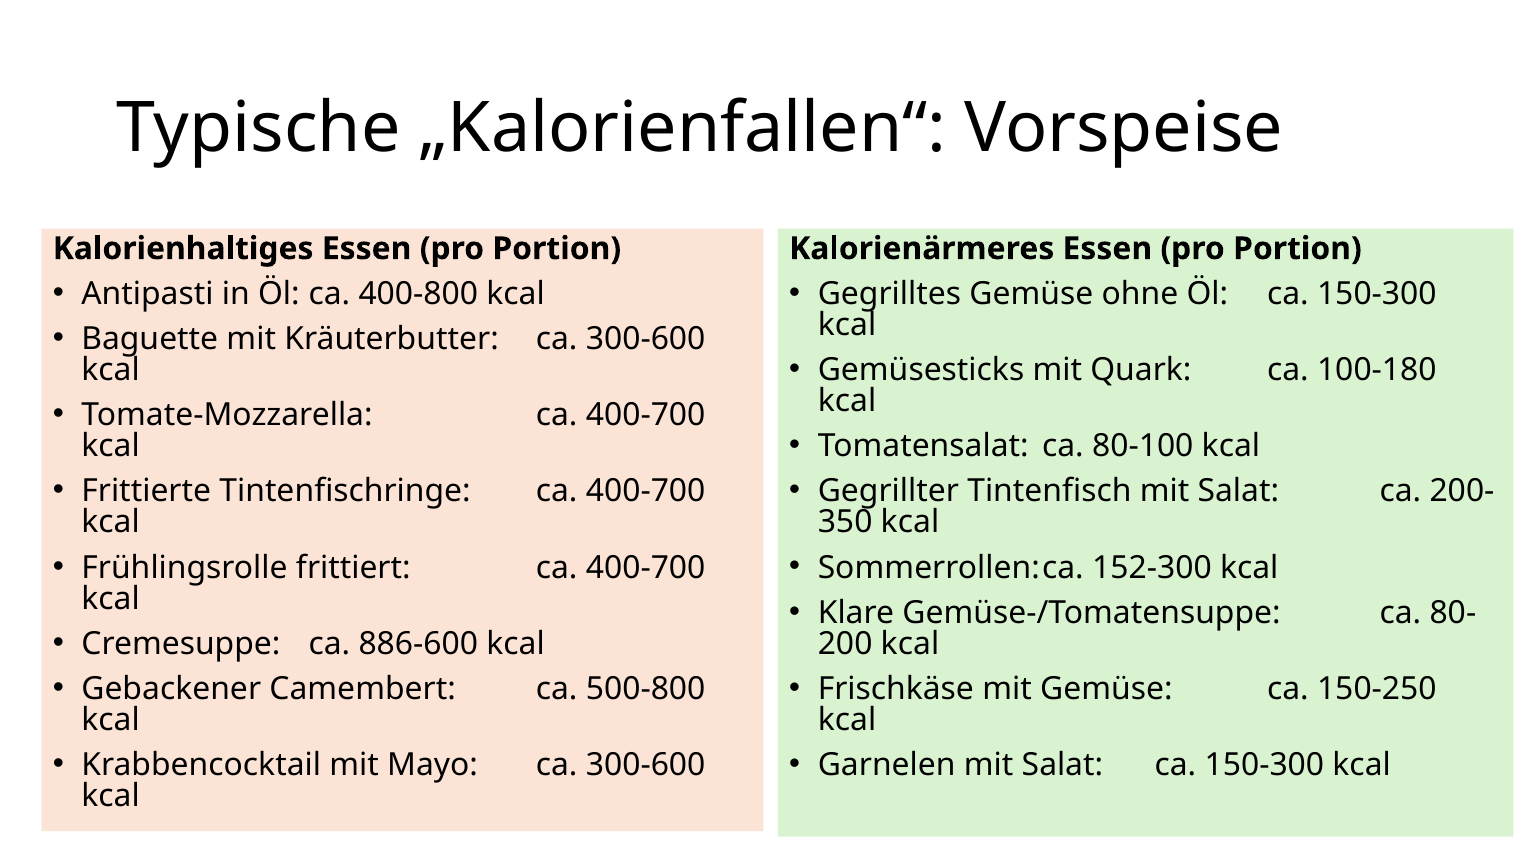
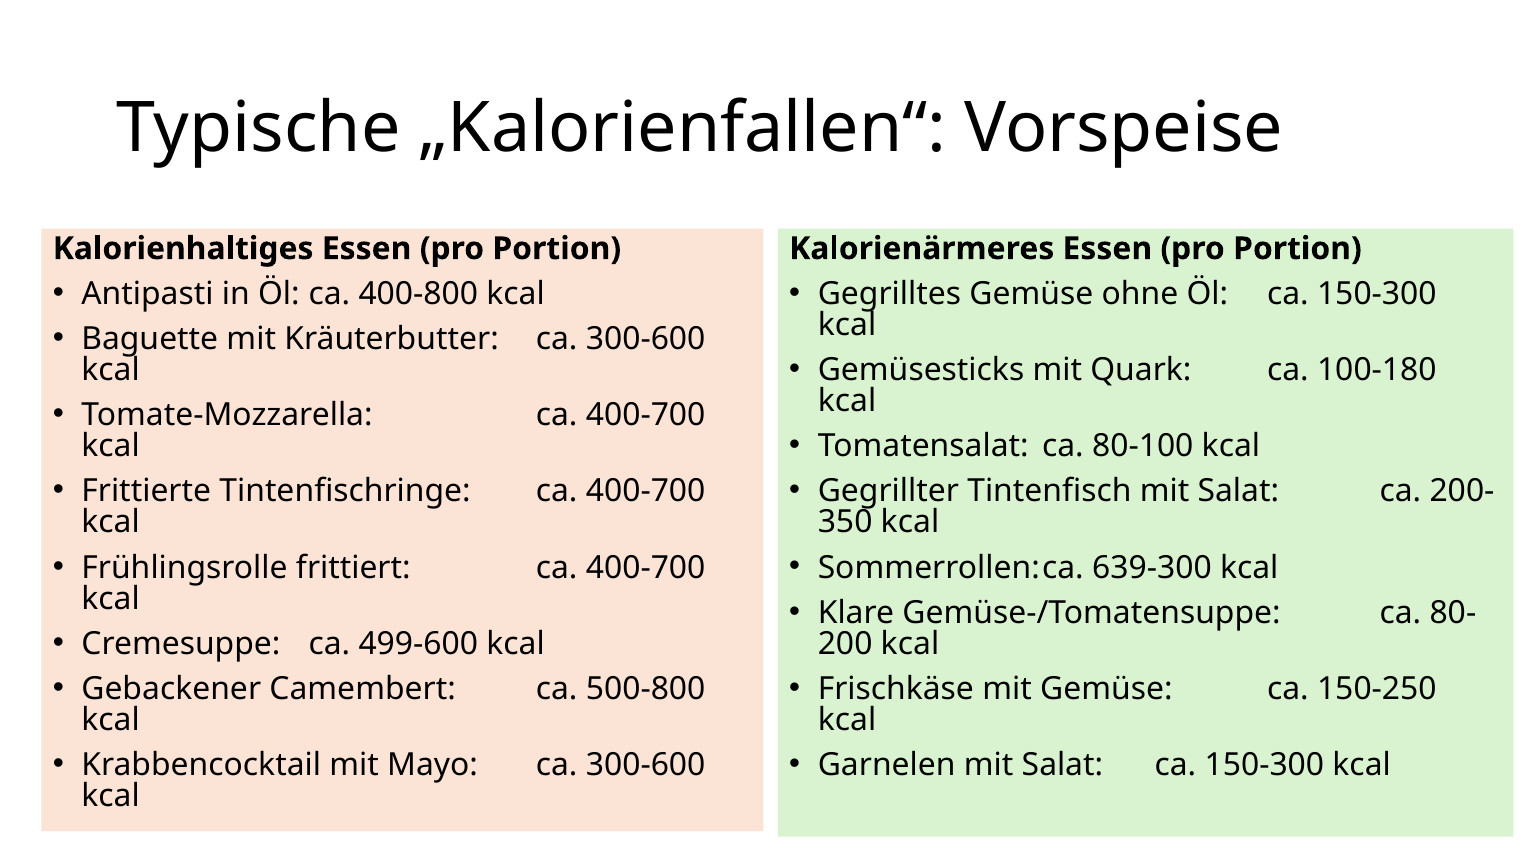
152-300: 152-300 -> 639-300
886-600: 886-600 -> 499-600
